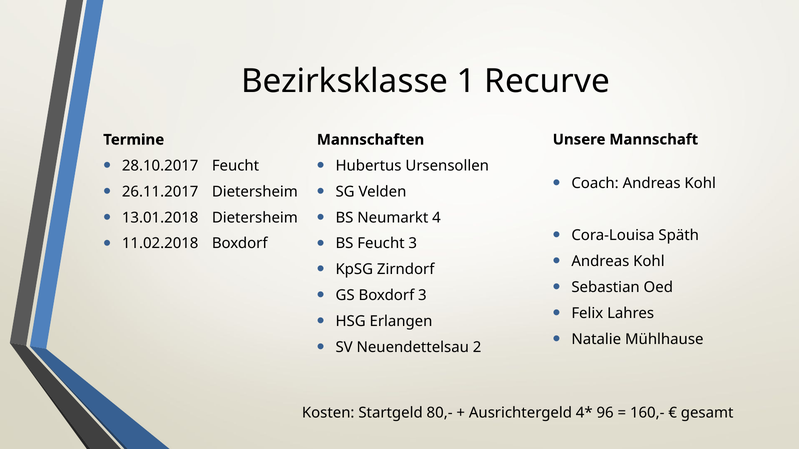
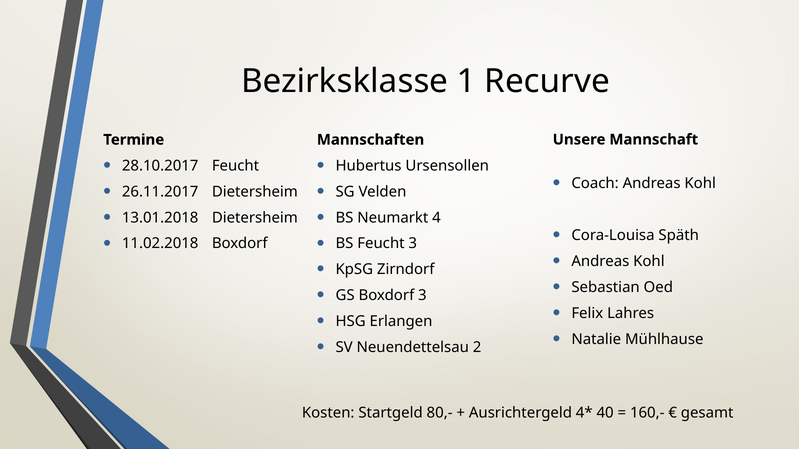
96: 96 -> 40
